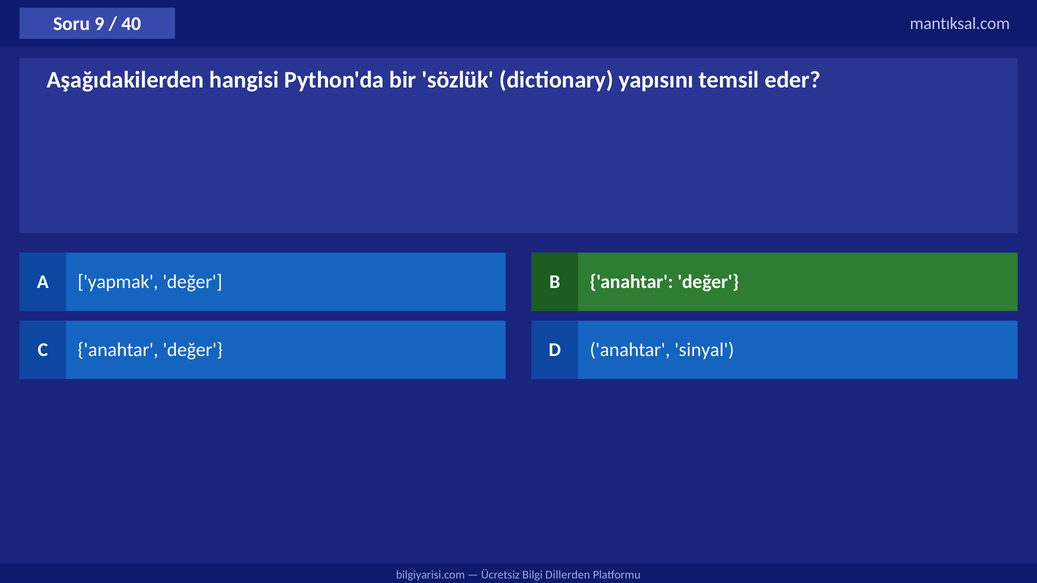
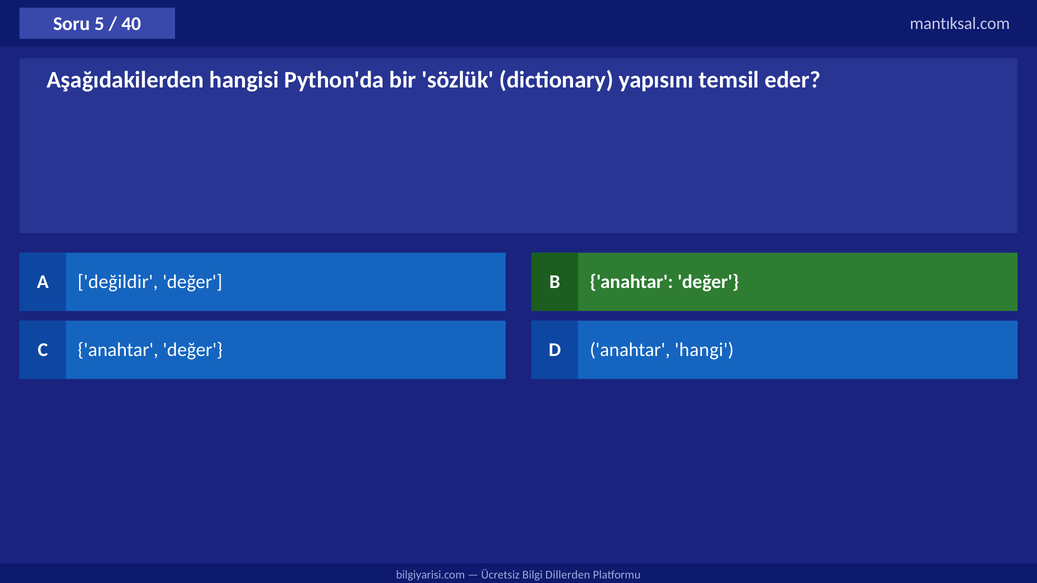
9: 9 -> 5
yapmak: yapmak -> değildir
sinyal: sinyal -> hangi
